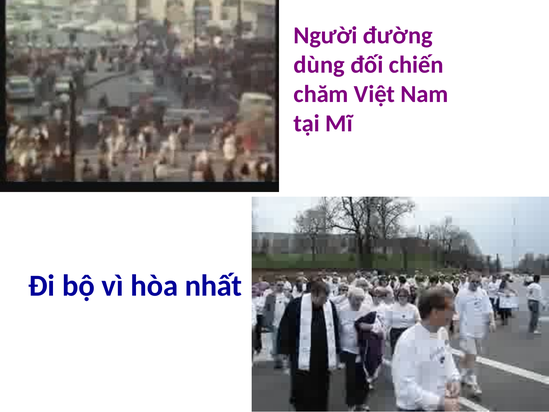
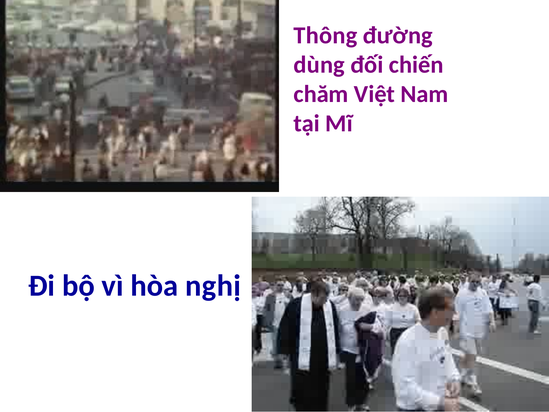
Người: Người -> Thông
nhất: nhất -> nghị
